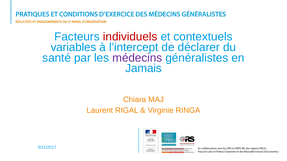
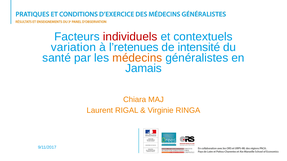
variables: variables -> variation
l’intercept: l’intercept -> l’retenues
déclarer: déclarer -> intensité
médecins colour: purple -> orange
